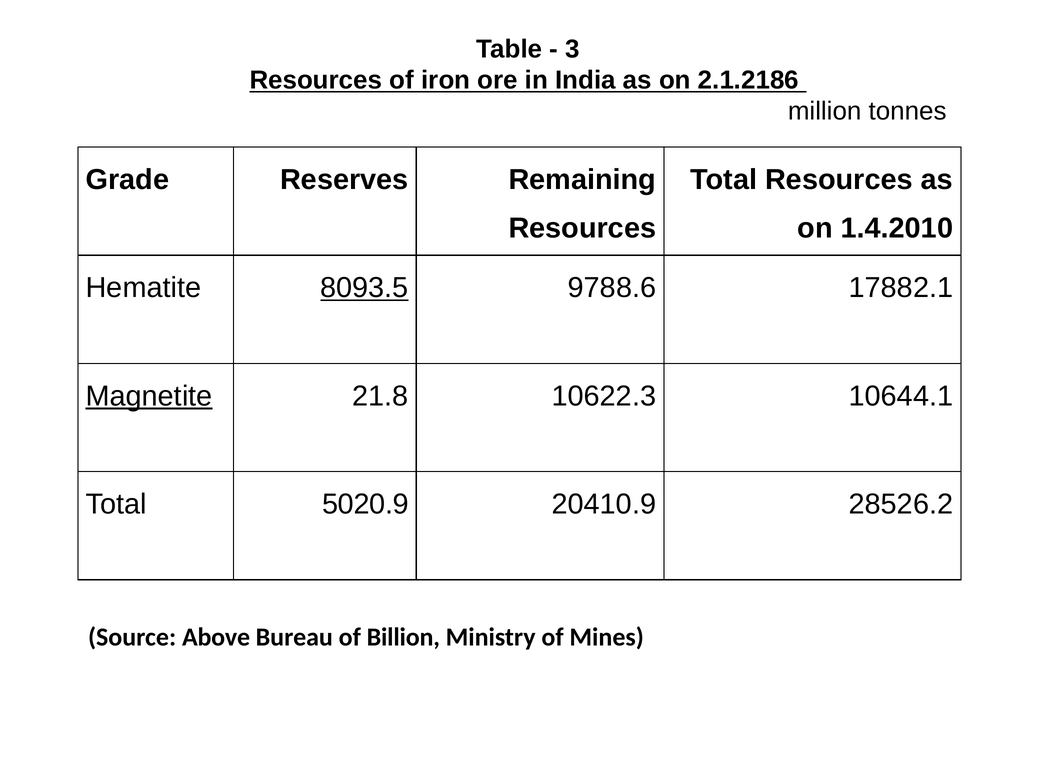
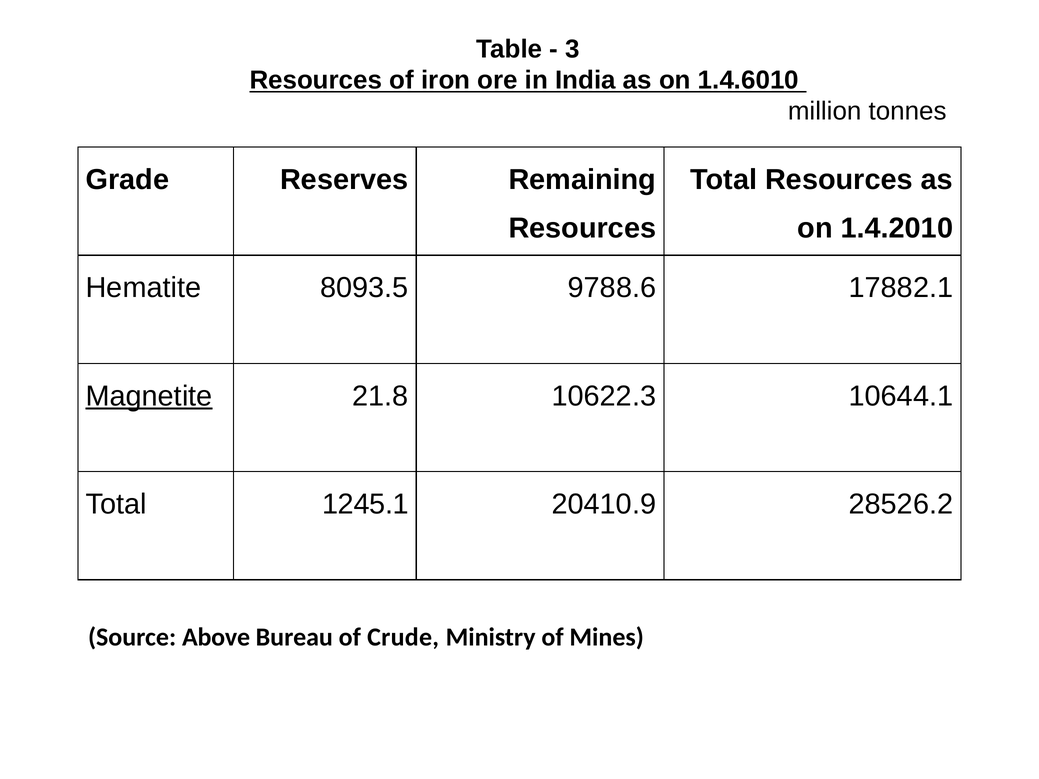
2.1.2186: 2.1.2186 -> 1.4.6010
8093.5 underline: present -> none
5020.9: 5020.9 -> 1245.1
Billion: Billion -> Crude
